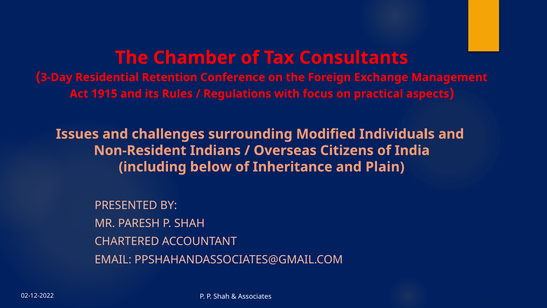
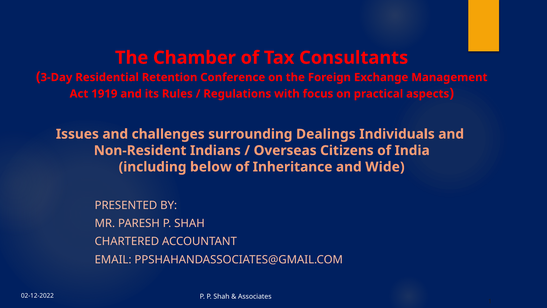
1915: 1915 -> 1919
Modified: Modified -> Dealings
Plain: Plain -> Wide
